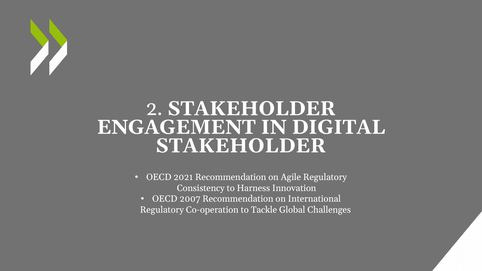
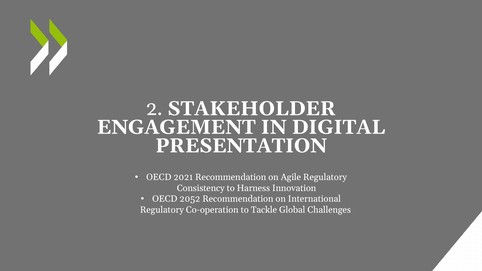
STAKEHOLDER at (241, 146): STAKEHOLDER -> PRESENTATION
2007: 2007 -> 2052
